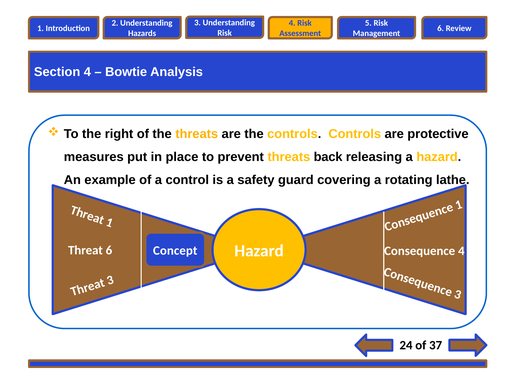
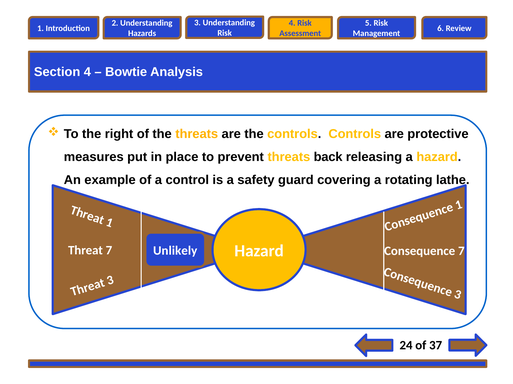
Threat 6: 6 -> 7
Concept: Concept -> Unlikely
Consequence 4: 4 -> 7
